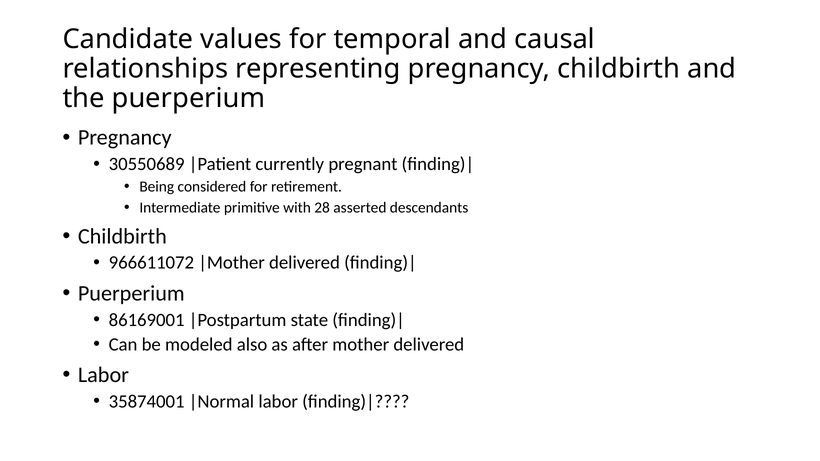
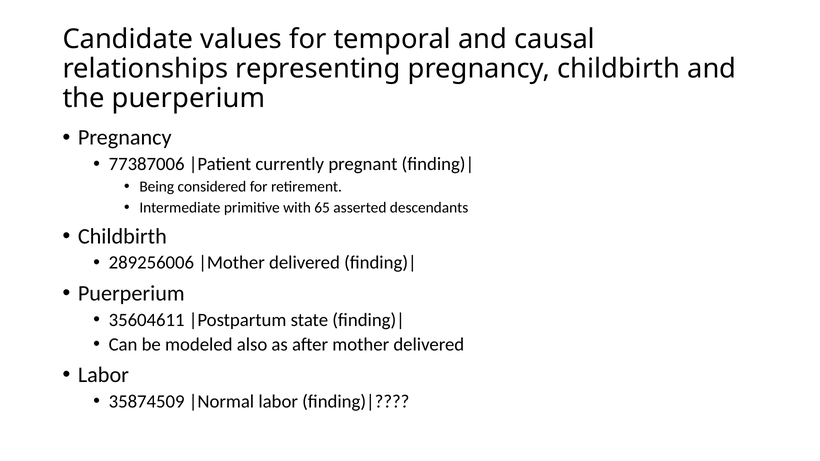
30550689: 30550689 -> 77387006
28: 28 -> 65
966611072: 966611072 -> 289256006
86169001: 86169001 -> 35604611
35874001: 35874001 -> 35874509
